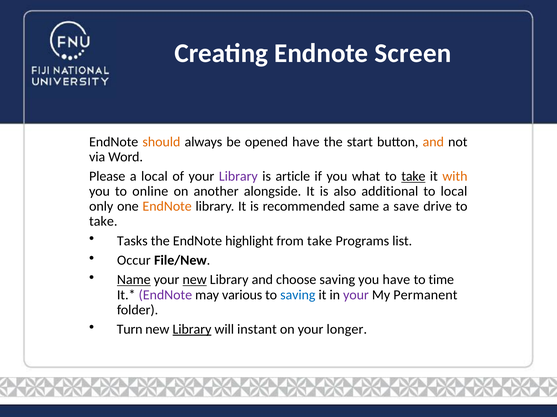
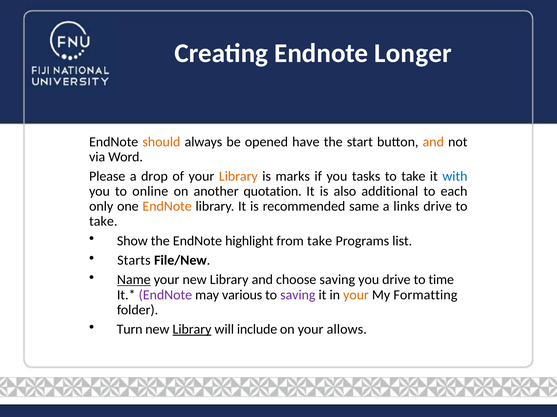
Screen: Screen -> Longer
a local: local -> drop
Library at (238, 177) colour: purple -> orange
article: article -> marks
what: what -> tasks
take at (413, 177) underline: present -> none
with colour: orange -> blue
alongside: alongside -> quotation
to local: local -> each
save: save -> links
Tasks: Tasks -> Show
Occur: Occur -> Starts
new at (195, 280) underline: present -> none
you have: have -> drive
saving at (298, 295) colour: blue -> purple
your at (356, 295) colour: purple -> orange
Permanent: Permanent -> Formatting
instant: instant -> include
longer: longer -> allows
